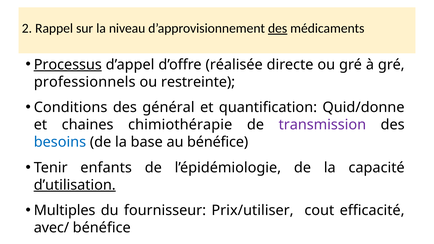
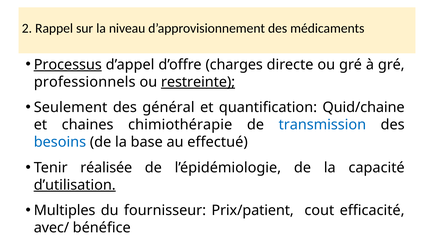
des at (278, 28) underline: present -> none
réalisée: réalisée -> charges
restreinte underline: none -> present
Conditions: Conditions -> Seulement
Quid/donne: Quid/donne -> Quid/chaine
transmission colour: purple -> blue
au bénéfice: bénéfice -> effectué
enfants: enfants -> réalisée
Prix/utiliser: Prix/utiliser -> Prix/patient
